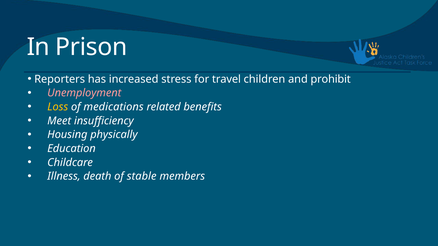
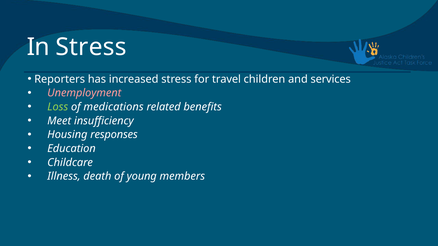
In Prison: Prison -> Stress
prohibit: prohibit -> services
Loss colour: yellow -> light green
physically: physically -> responses
stable: stable -> young
